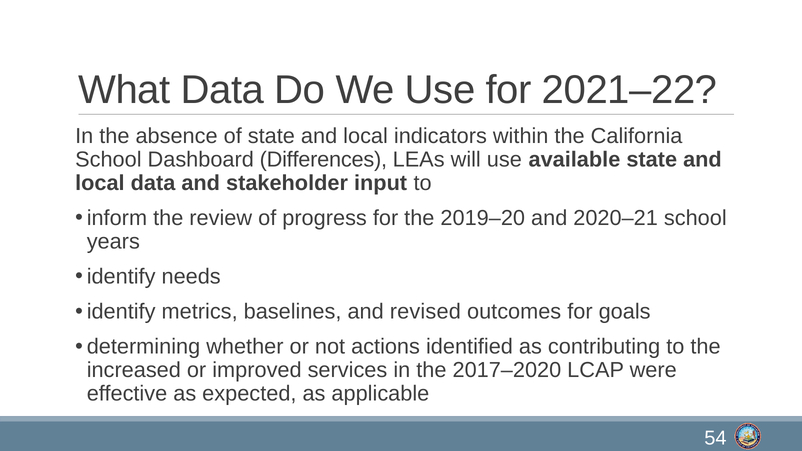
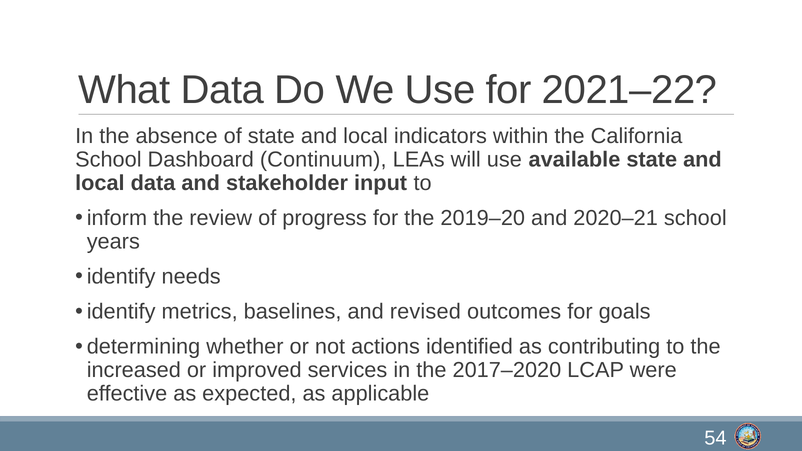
Differences: Differences -> Continuum
